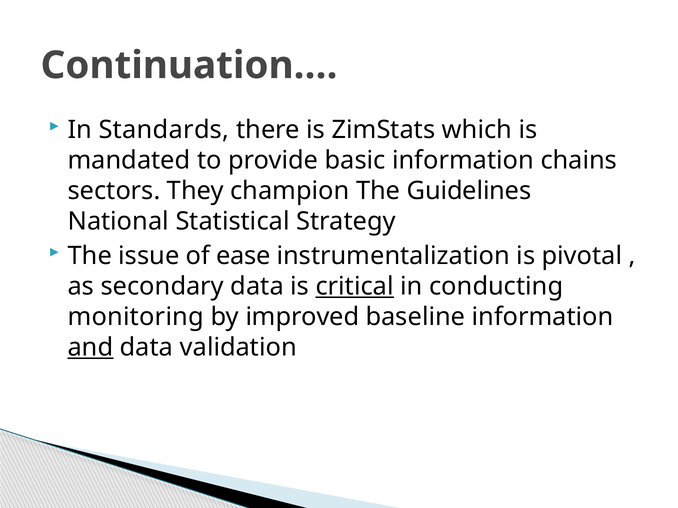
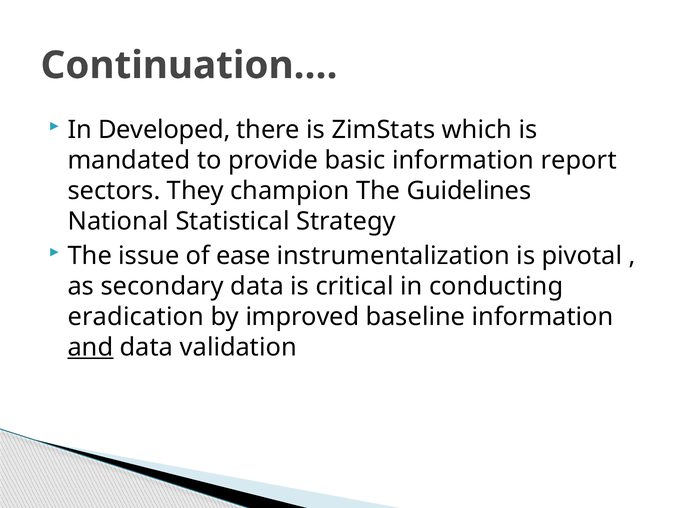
Standards: Standards -> Developed
chains: chains -> report
critical underline: present -> none
monitoring: monitoring -> eradication
